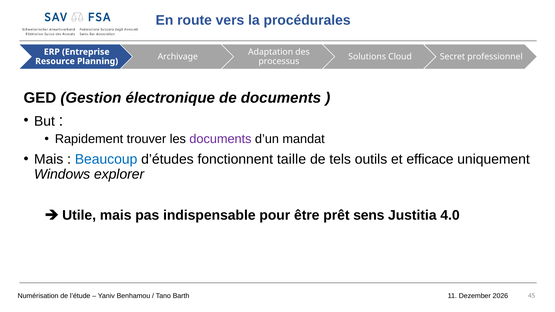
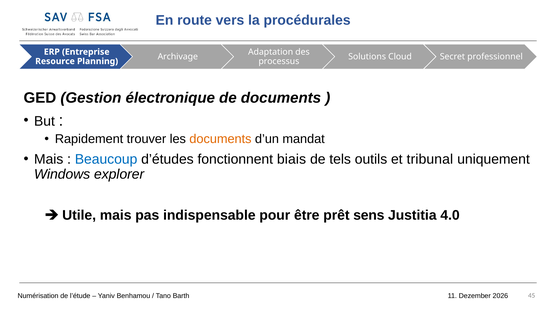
documents at (220, 139) colour: purple -> orange
taille: taille -> biais
efficace: efficace -> tribunal
